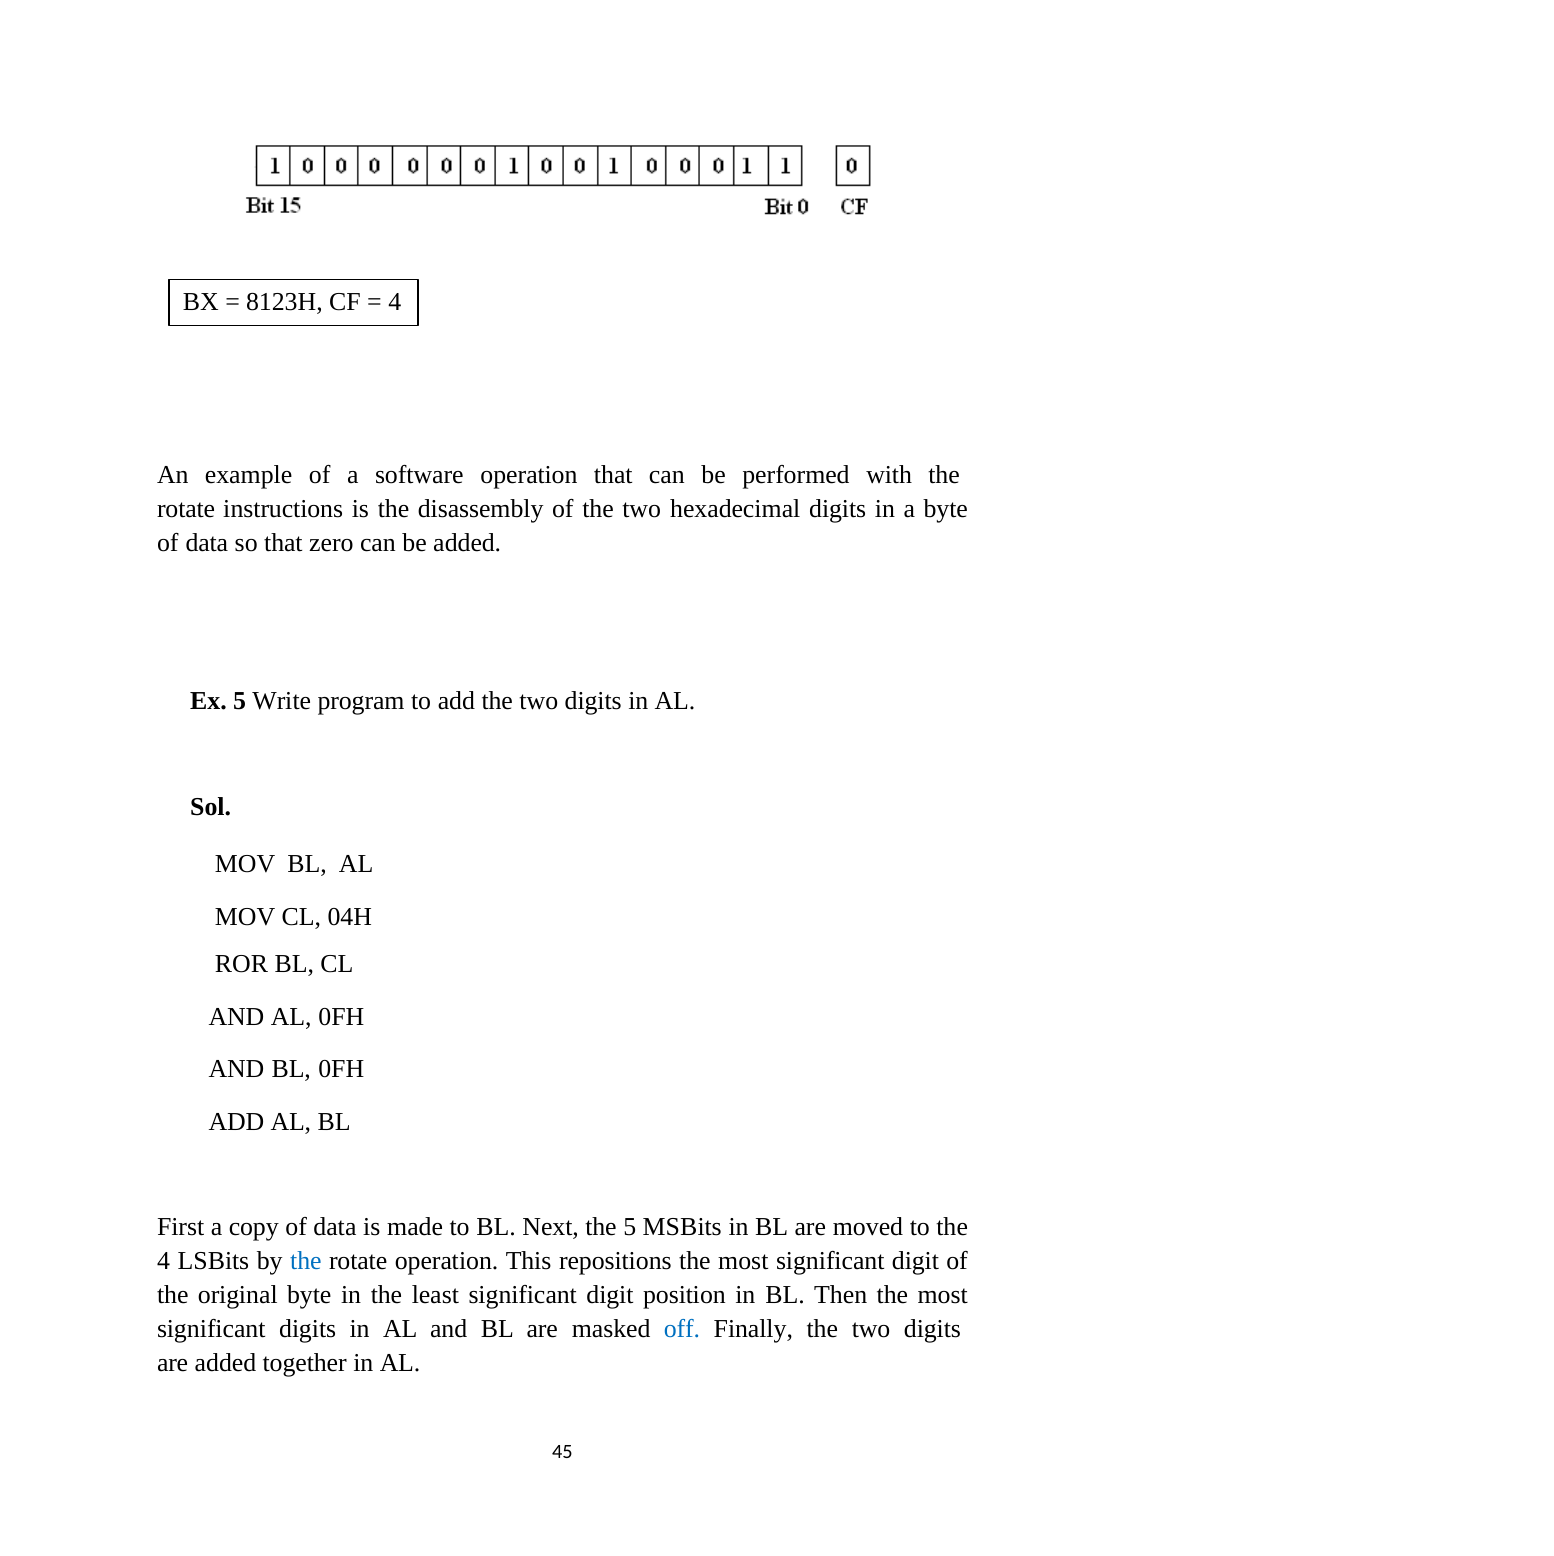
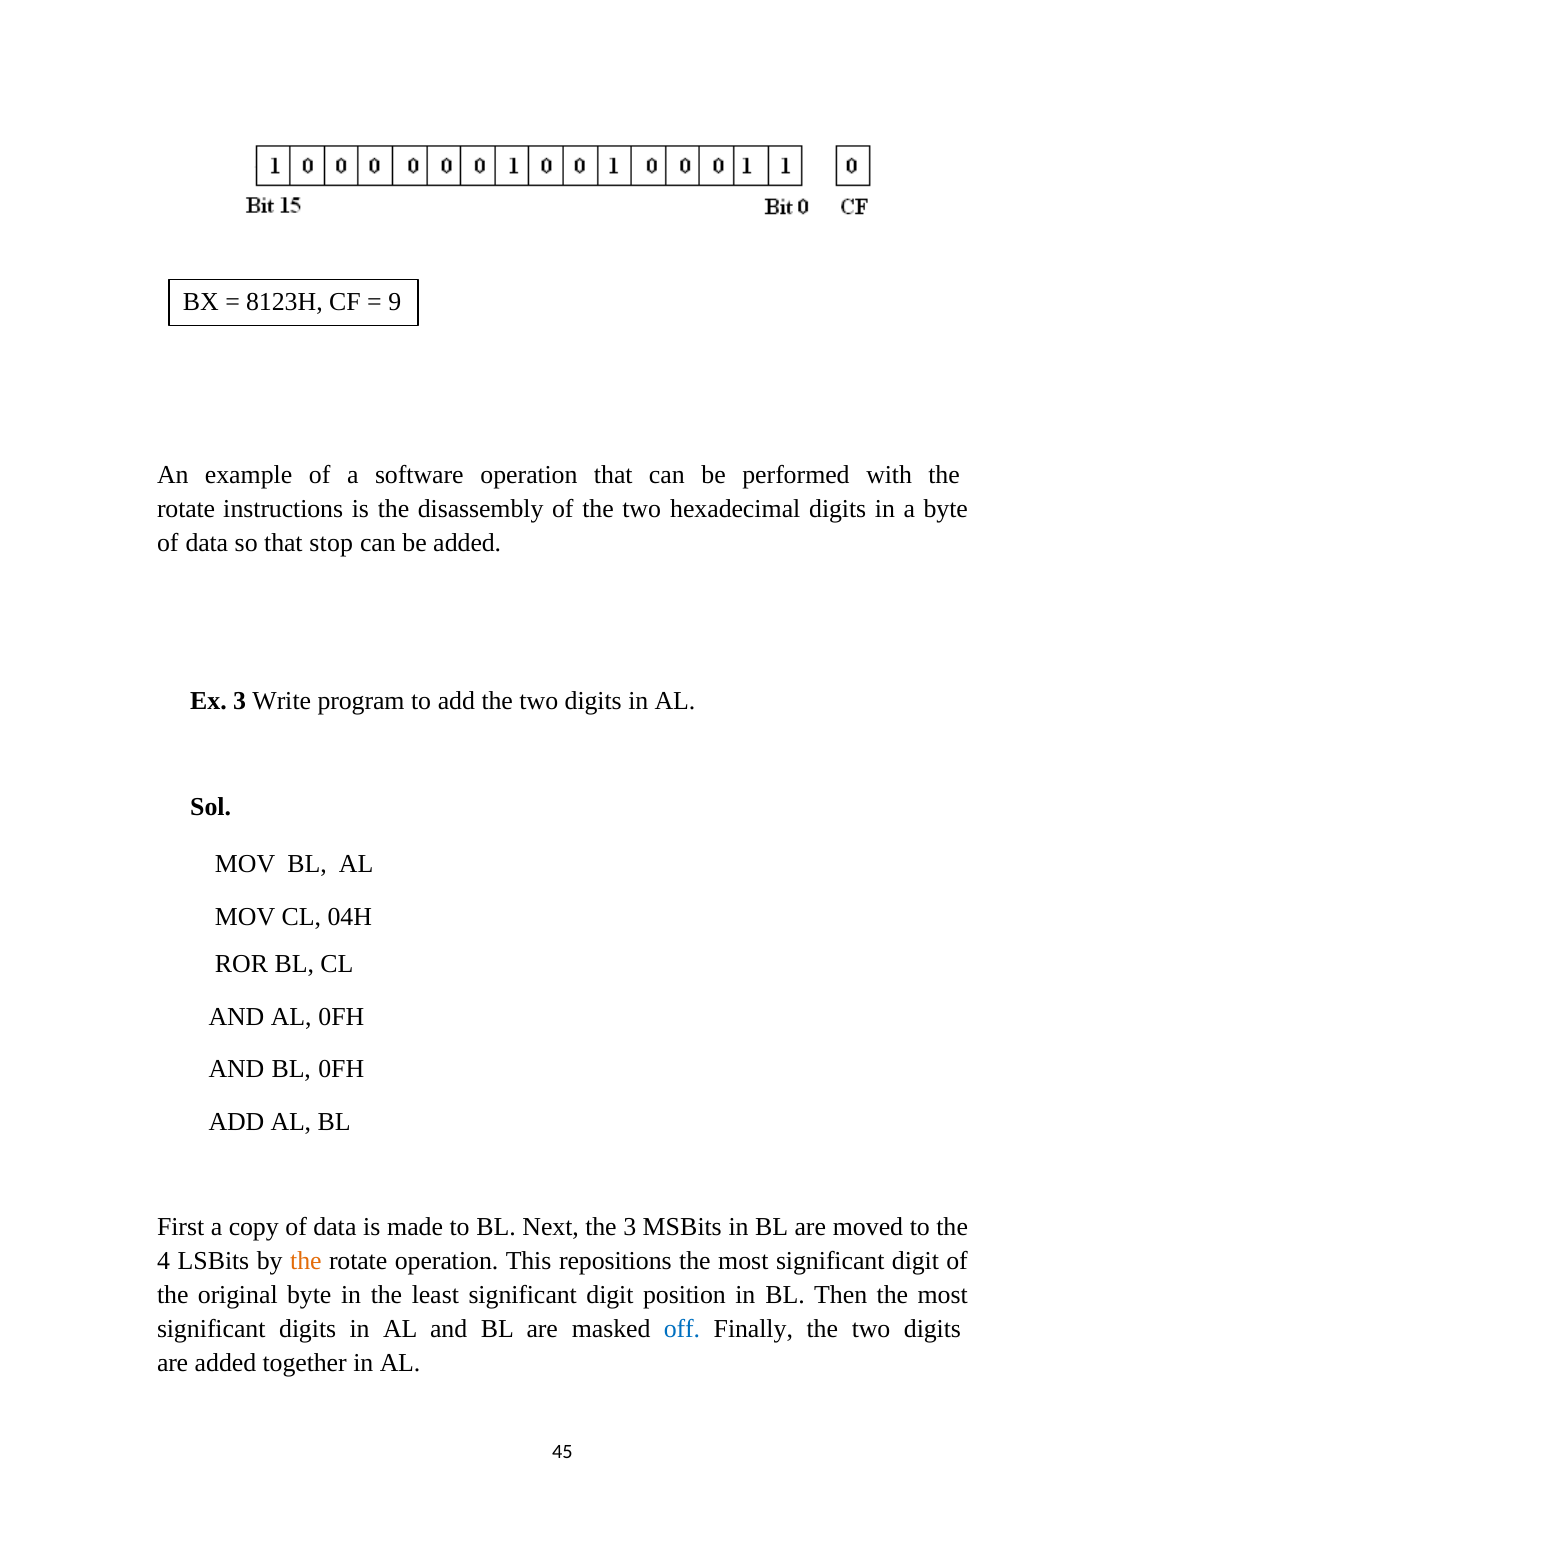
4 at (395, 302): 4 -> 9
zero: zero -> stop
Ex 5: 5 -> 3
the 5: 5 -> 3
the at (306, 1261) colour: blue -> orange
